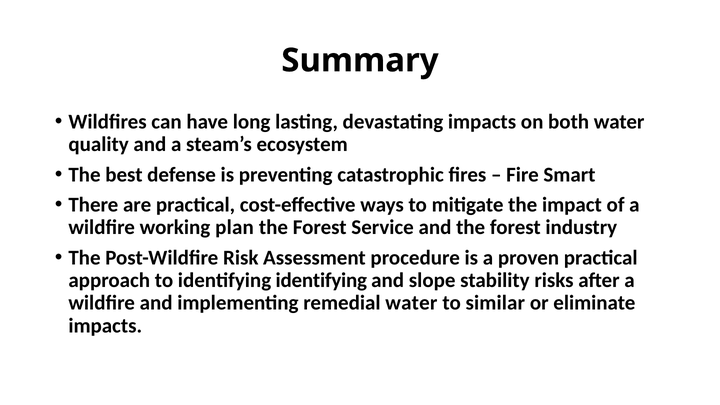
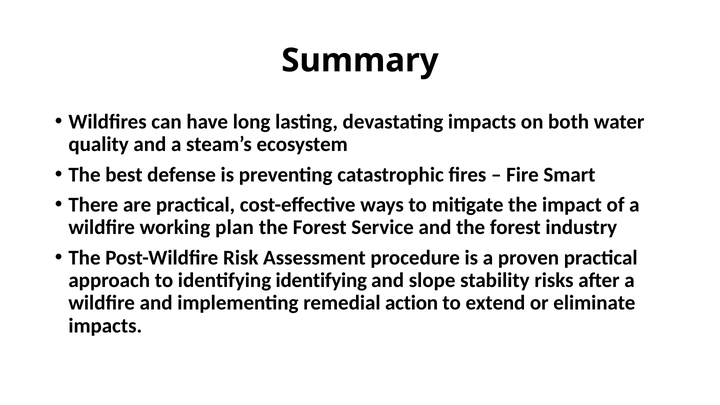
remedial water: water -> action
similar: similar -> extend
